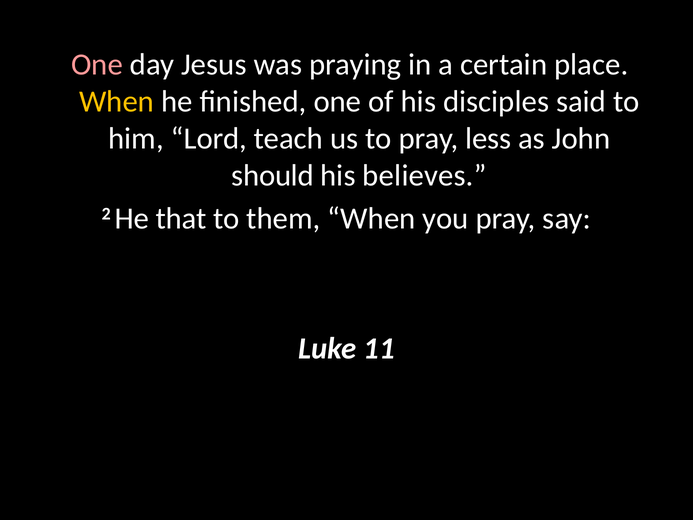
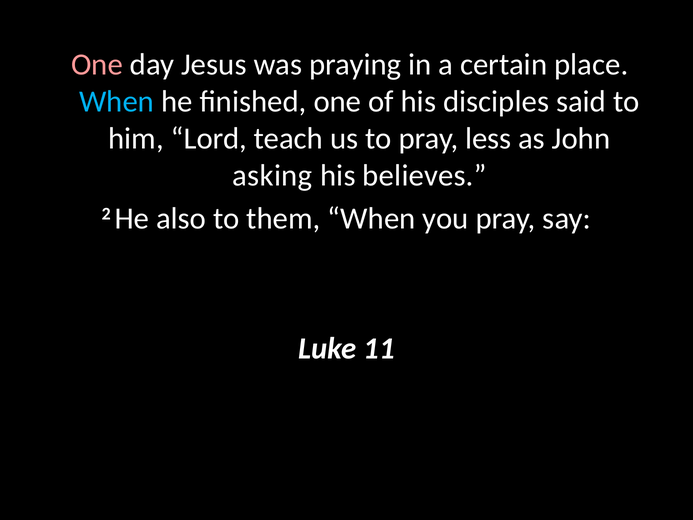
When at (117, 102) colour: yellow -> light blue
should: should -> asking
that: that -> also
